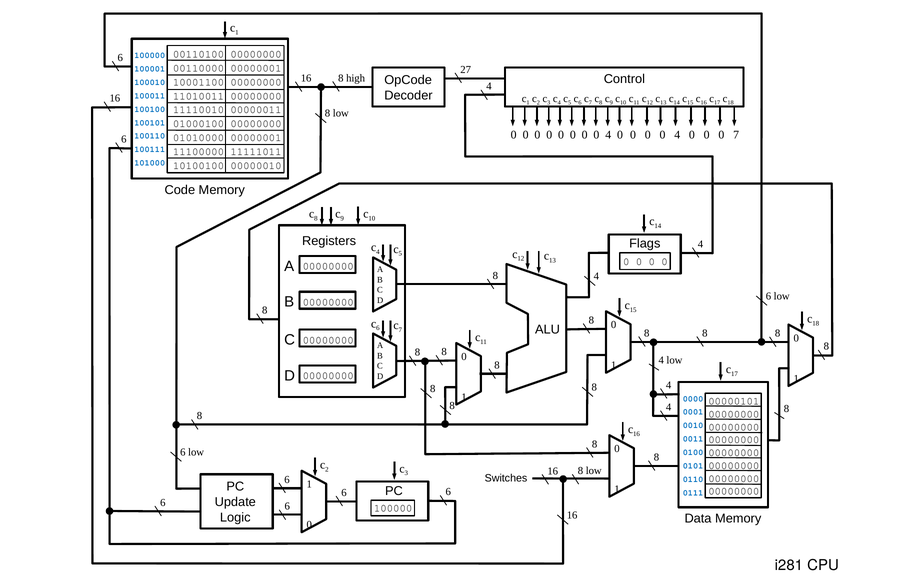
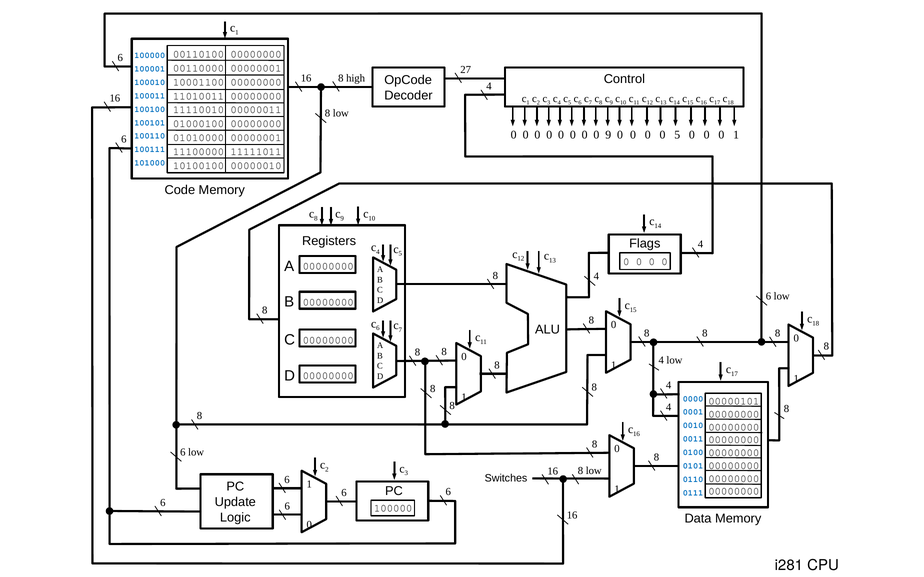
4 at (608, 135): 4 -> 9
4 at (677, 135): 4 -> 5
0 0 7: 7 -> 1
